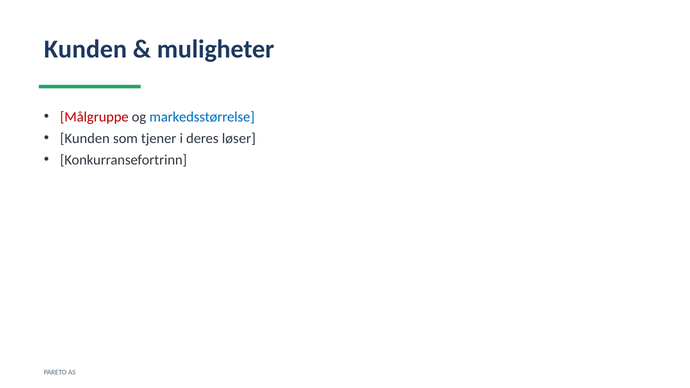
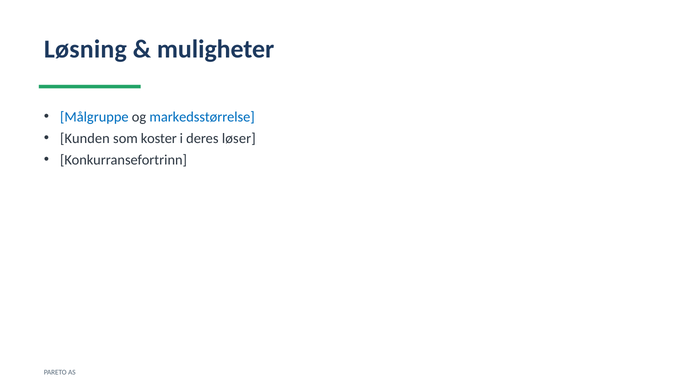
Kunden at (85, 49): Kunden -> Løsning
Målgruppe colour: red -> blue
tjener: tjener -> koster
